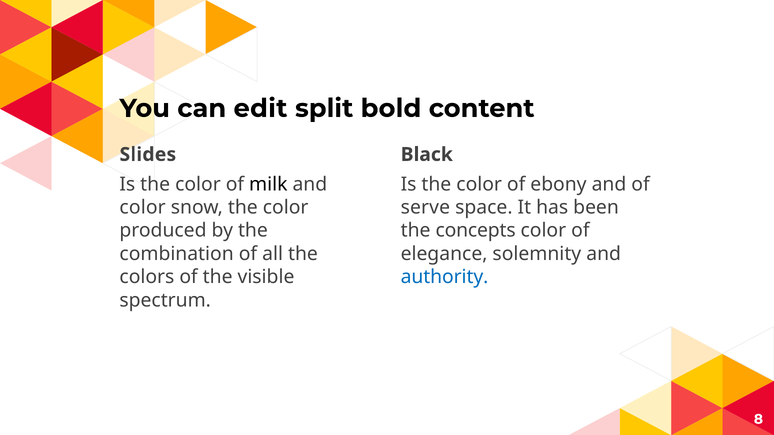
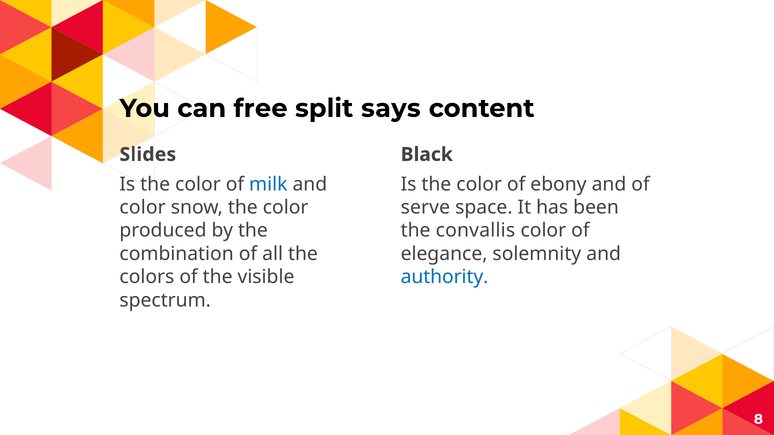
edit: edit -> free
bold: bold -> says
milk colour: black -> blue
concepts: concepts -> convallis
